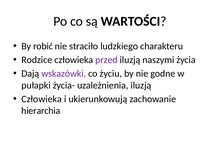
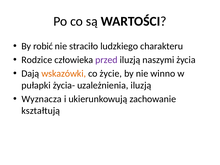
wskazówki colour: purple -> orange
życiu: życiu -> życie
godne: godne -> winno
Człowieka at (42, 99): Człowieka -> Wyznacza
hierarchia: hierarchia -> kształtują
